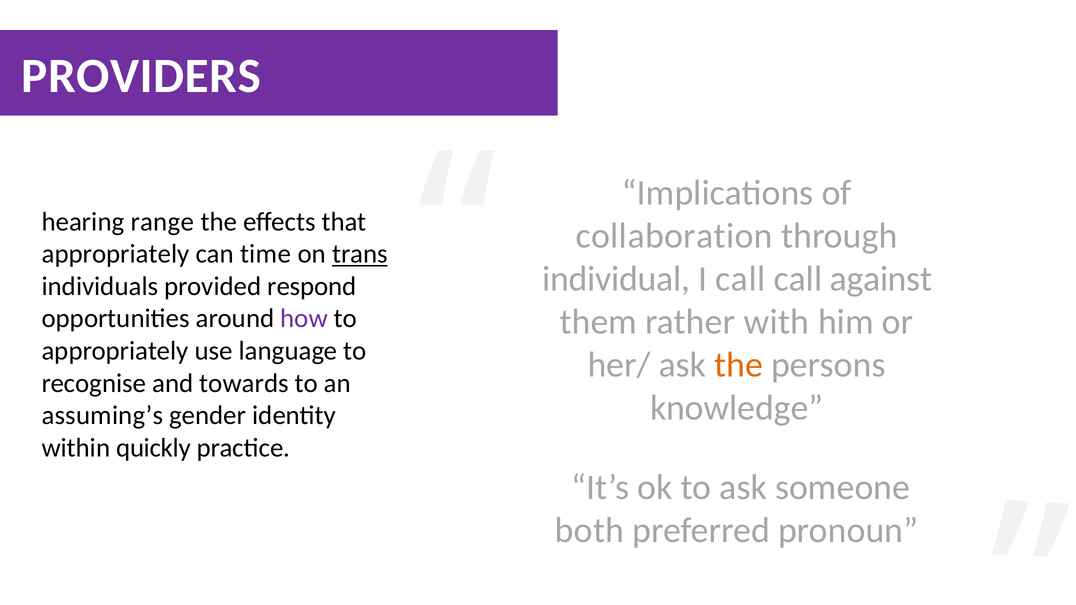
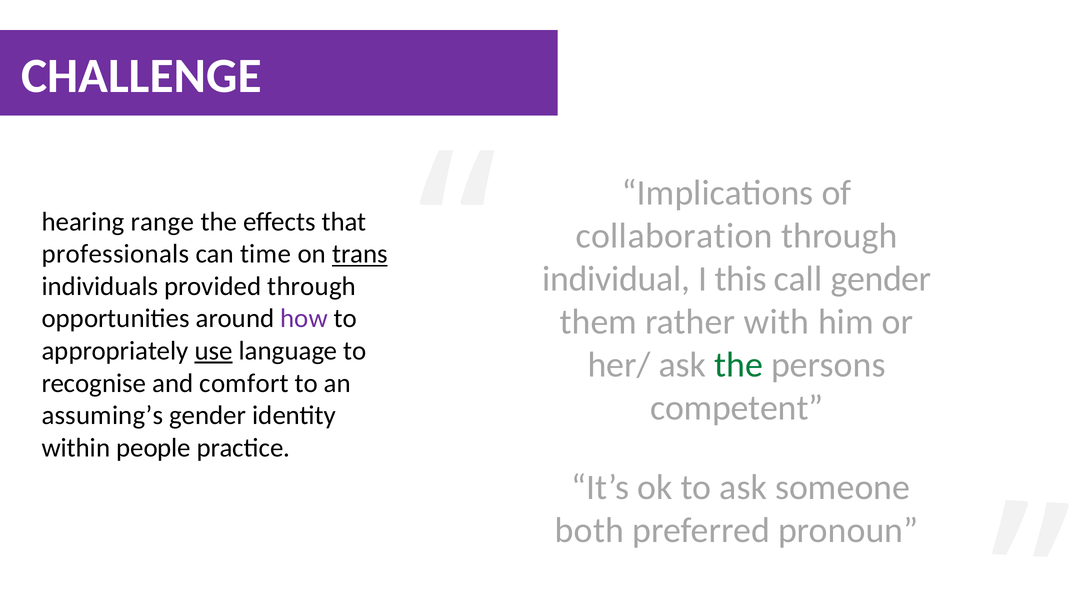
PROVIDERS: PROVIDERS -> CHALLENGE
appropriately at (116, 254): appropriately -> professionals
I call: call -> this
call against: against -> gender
provided respond: respond -> through
use underline: none -> present
the at (739, 365) colour: orange -> green
towards: towards -> comfort
knowledge: knowledge -> competent
quickly: quickly -> people
